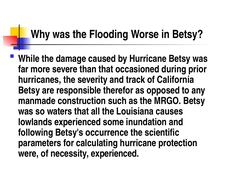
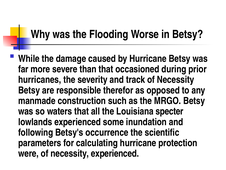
track of California: California -> Necessity
causes: causes -> specter
